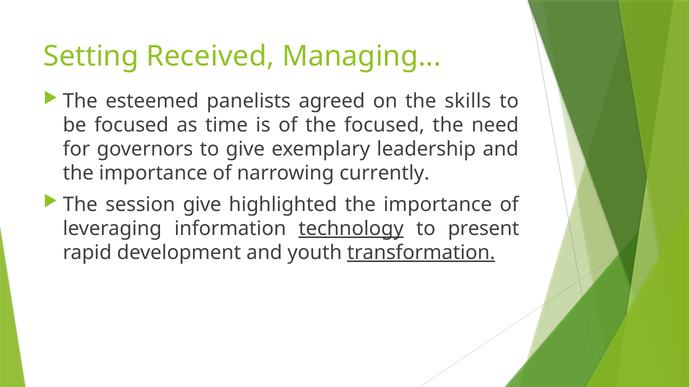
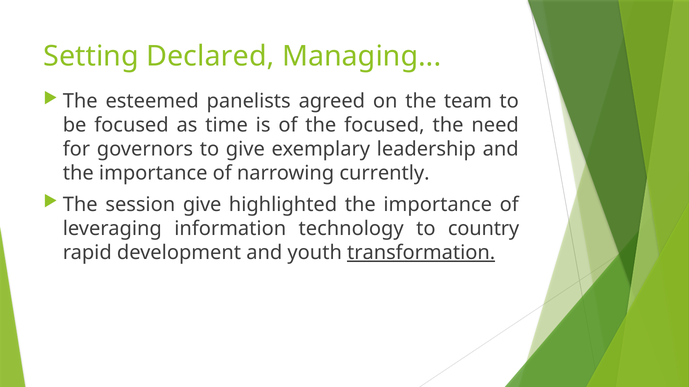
Received: Received -> Declared
skills: skills -> team
technology underline: present -> none
present: present -> country
